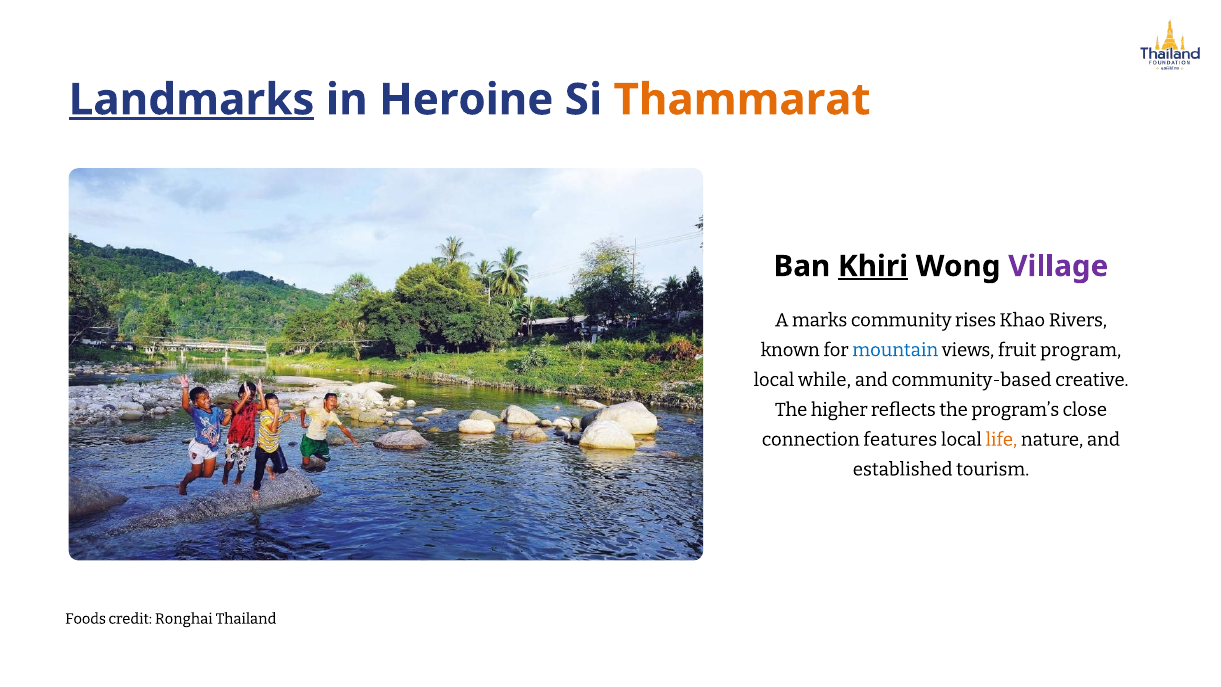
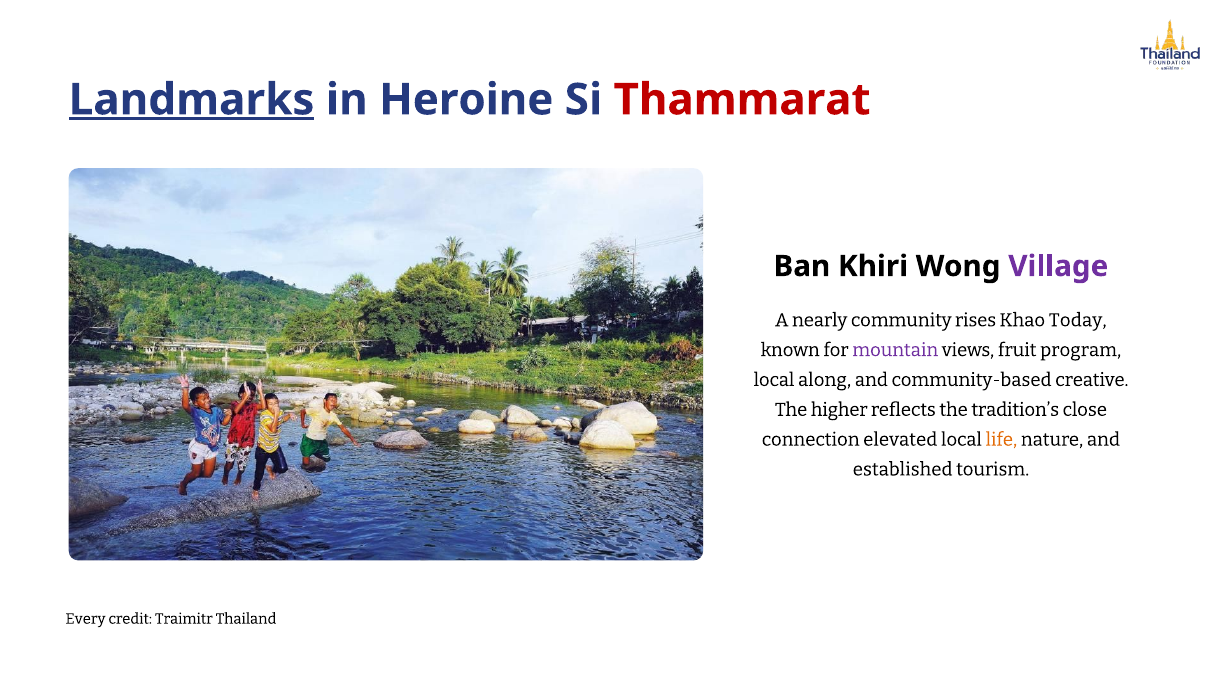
Thammarat colour: orange -> red
Khiri underline: present -> none
marks: marks -> nearly
Rivers: Rivers -> Today
mountain colour: blue -> purple
while: while -> along
program’s: program’s -> tradition’s
features: features -> elevated
Foods: Foods -> Every
Ronghai: Ronghai -> Traimitr
